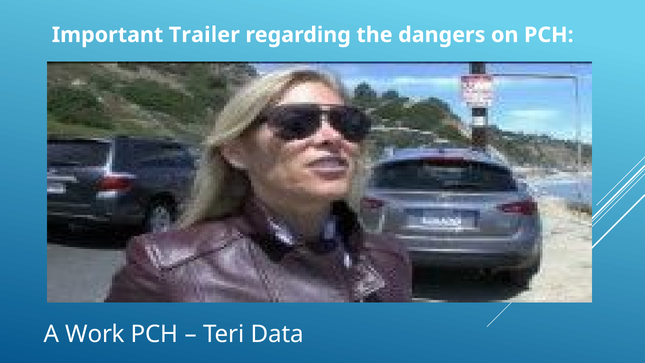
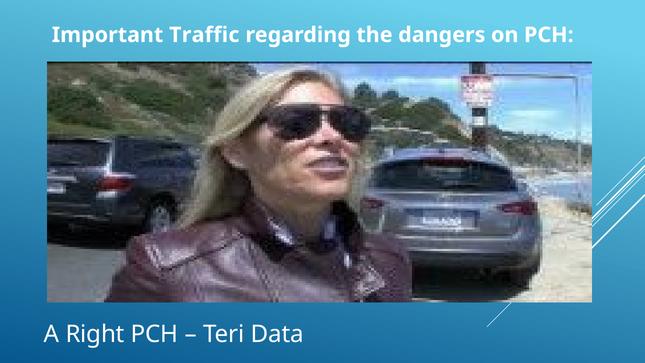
Trailer: Trailer -> Traffic
Work: Work -> Right
